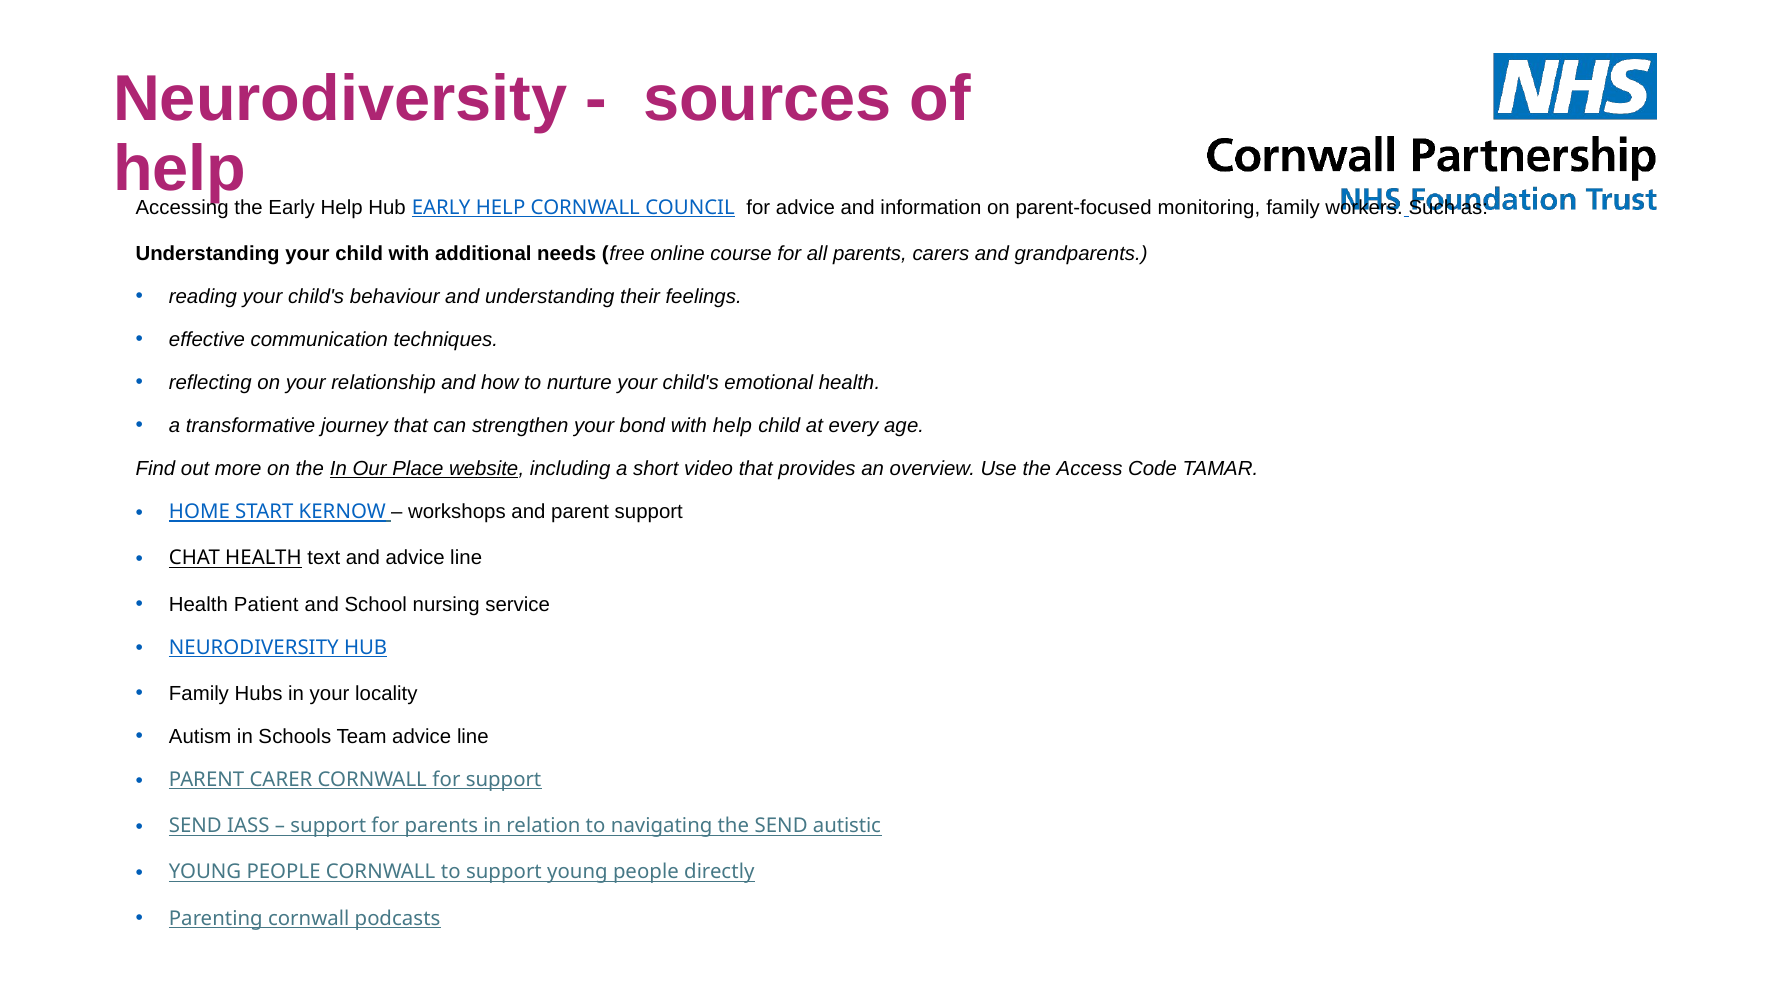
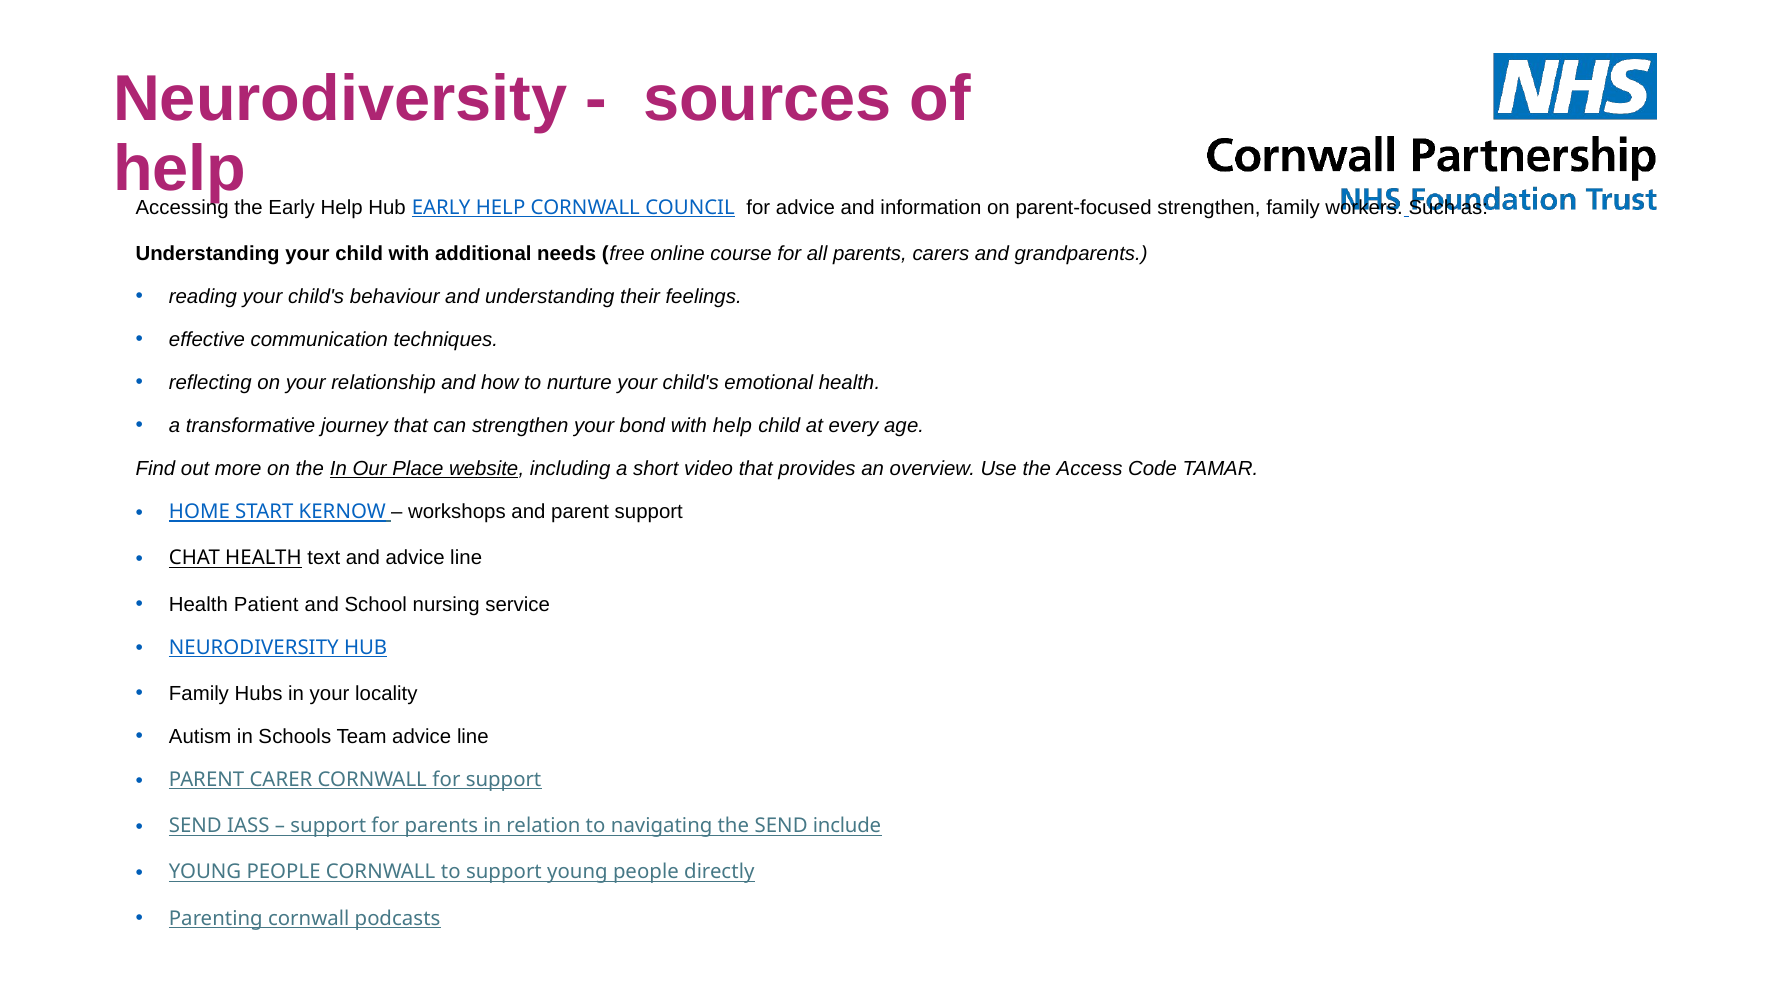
parent-focused monitoring: monitoring -> strengthen
autistic: autistic -> include
